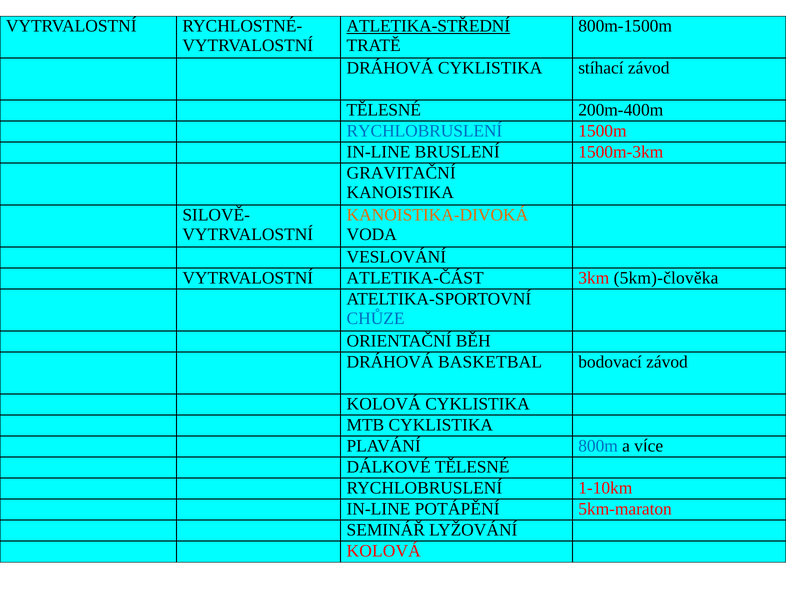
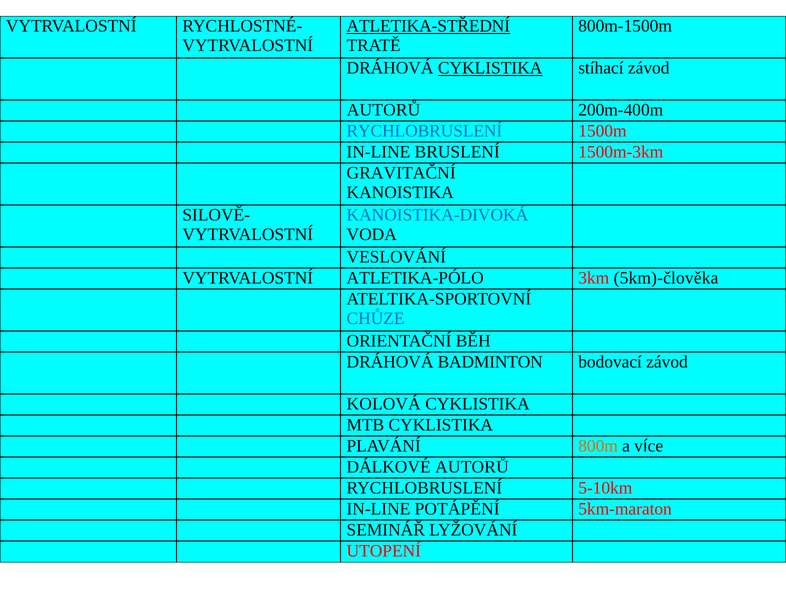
CYKLISTIKA at (490, 68) underline: none -> present
TĚLESNÉ at (384, 110): TĚLESNÉ -> AUTORŮ
KANOISTIKA-DIVOKÁ colour: orange -> blue
ATLETIKA-ČÁST: ATLETIKA-ČÁST -> ATLETIKA-PÓLO
BASKETBAL: BASKETBAL -> BADMINTON
800m colour: blue -> orange
DÁLKOVÉ TĚLESNÉ: TĚLESNÉ -> AUTORŮ
1-10km: 1-10km -> 5-10km
KOLOVÁ at (384, 551): KOLOVÁ -> UTOPENÍ
